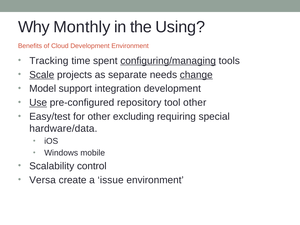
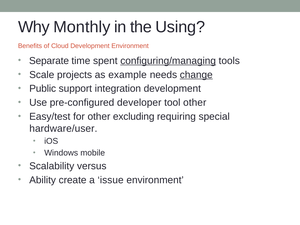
Tracking: Tracking -> Separate
Scale underline: present -> none
separate: separate -> example
Model: Model -> Public
Use underline: present -> none
repository: repository -> developer
hardware/data: hardware/data -> hardware/user
control: control -> versus
Versa: Versa -> Ability
